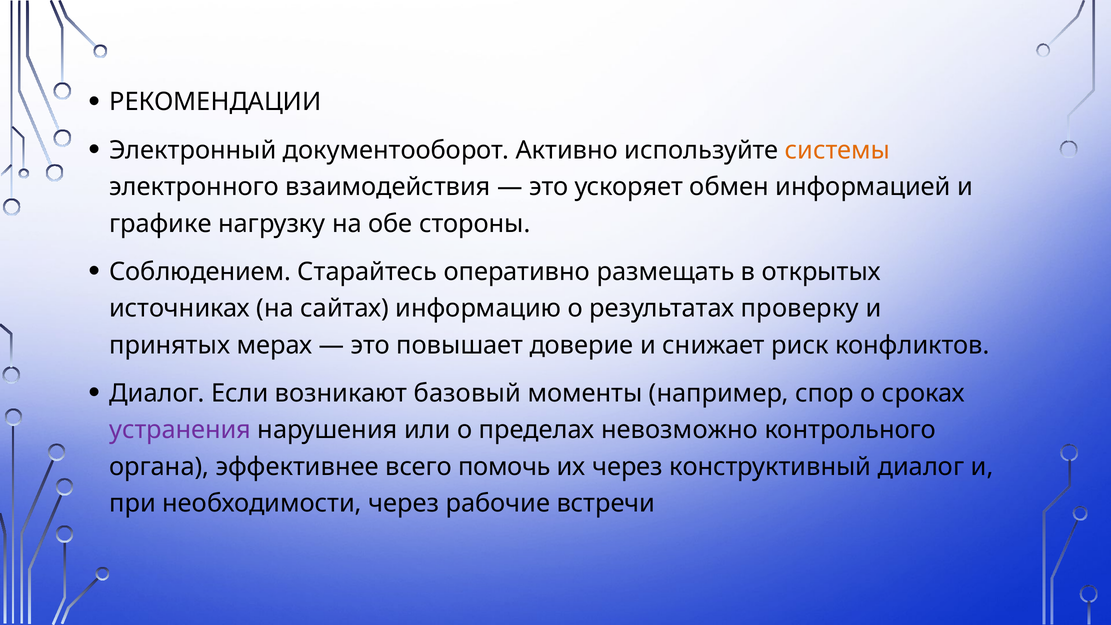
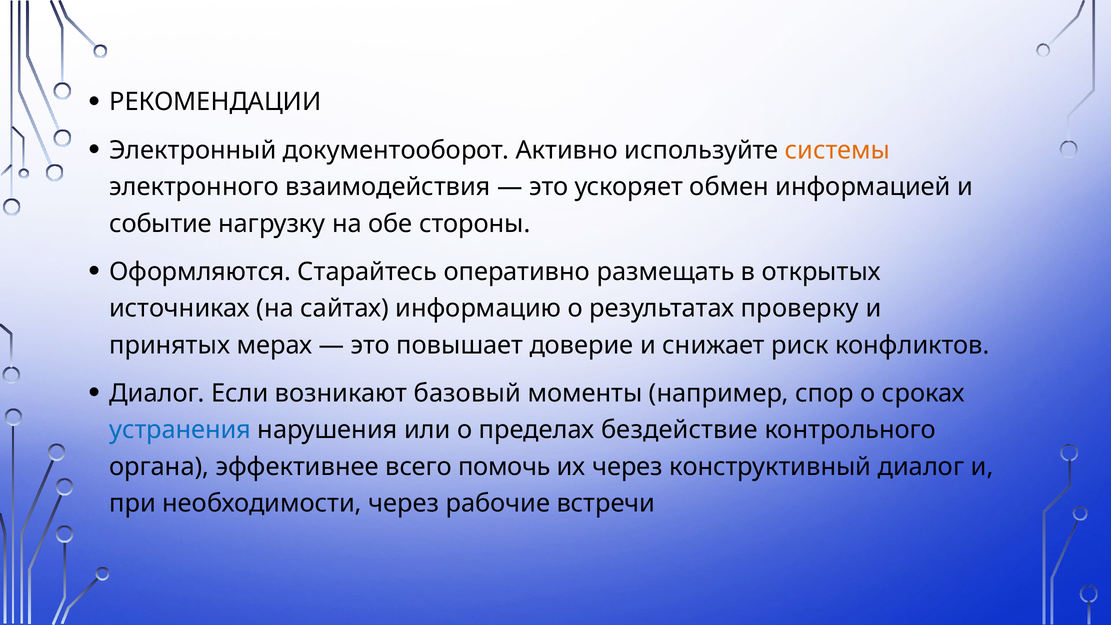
графике: графике -> событие
Соблюдением: Соблюдением -> Оформляются
устранения colour: purple -> blue
невозможно: невозможно -> бездействие
